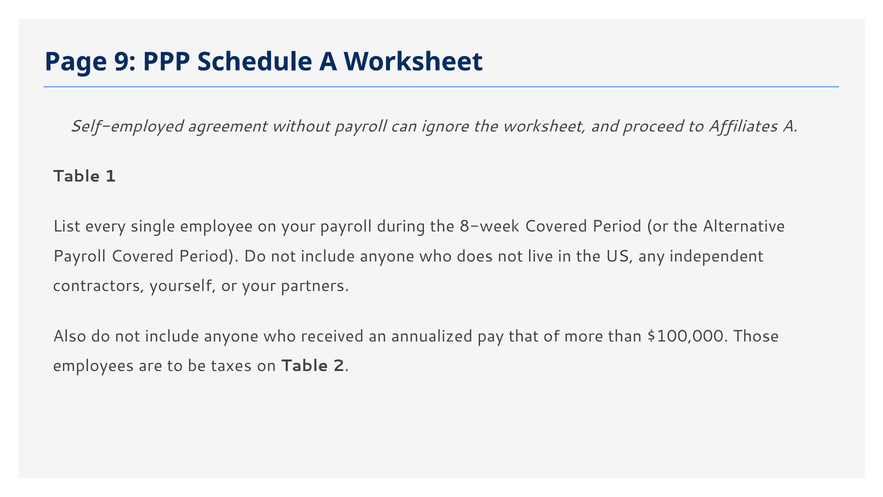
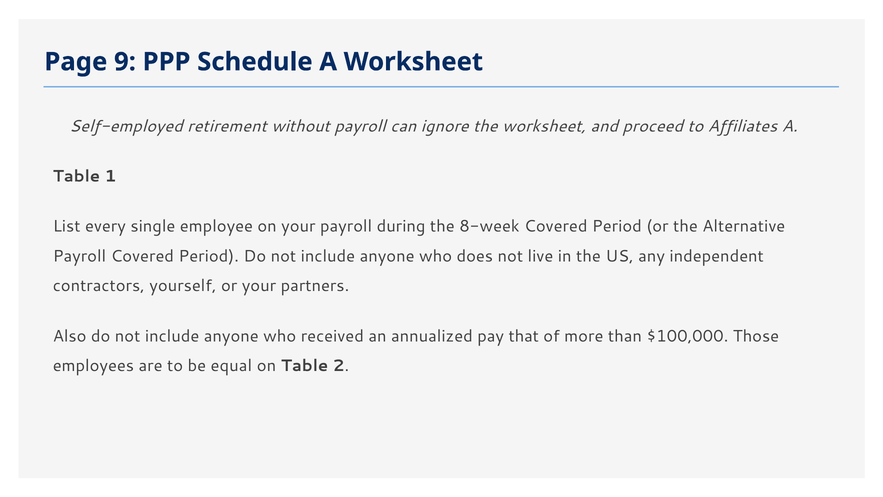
agreement: agreement -> retirement
taxes: taxes -> equal
